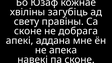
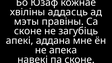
загубіць: загубіць -> аддасць
свету: свету -> мэты
добрага: добрага -> загубіць
